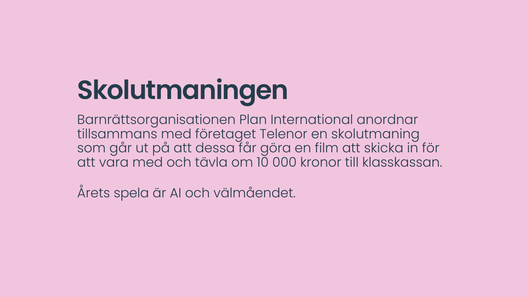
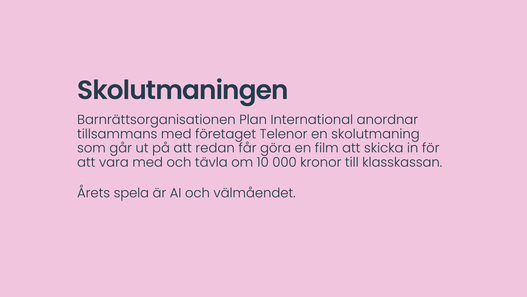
dessa: dessa -> redan
